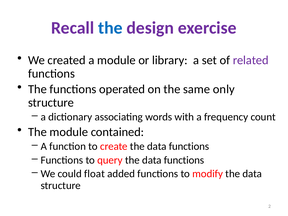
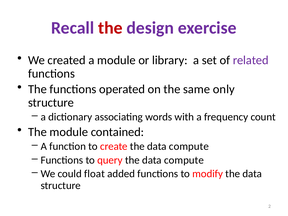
the at (110, 28) colour: blue -> red
create the data functions: functions -> compute
query the data functions: functions -> compute
